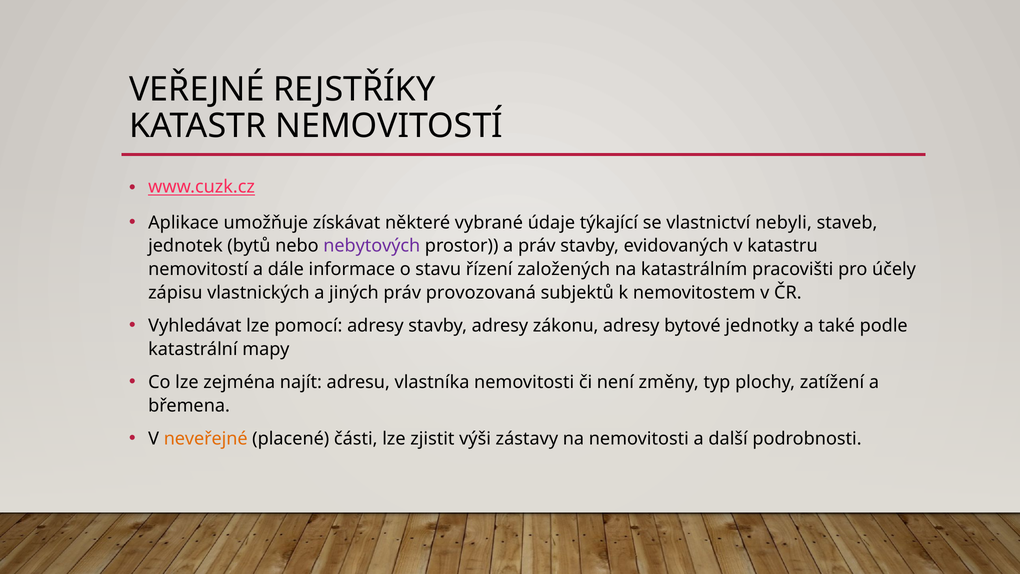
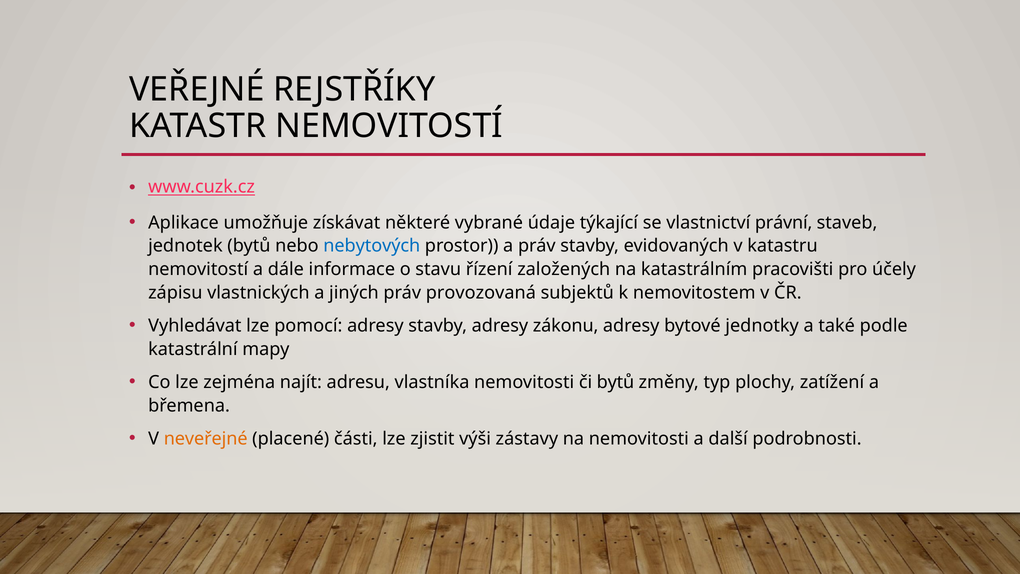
nebyli: nebyli -> právní
nebytových colour: purple -> blue
či není: není -> bytů
